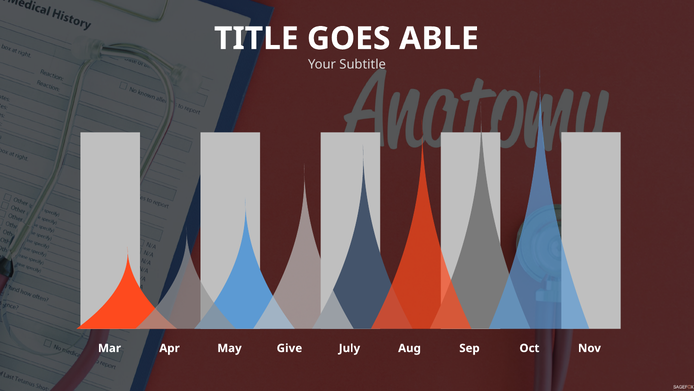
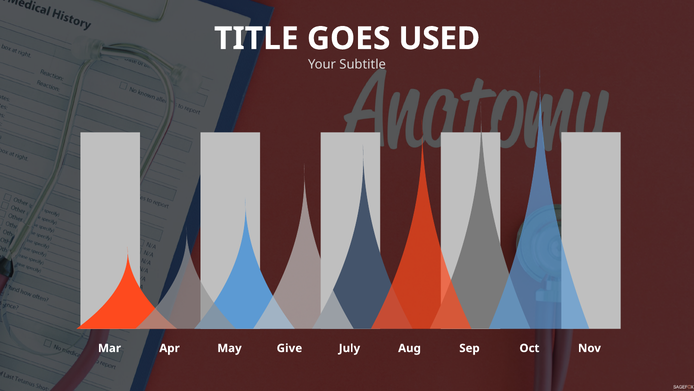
ABLE: ABLE -> USED
